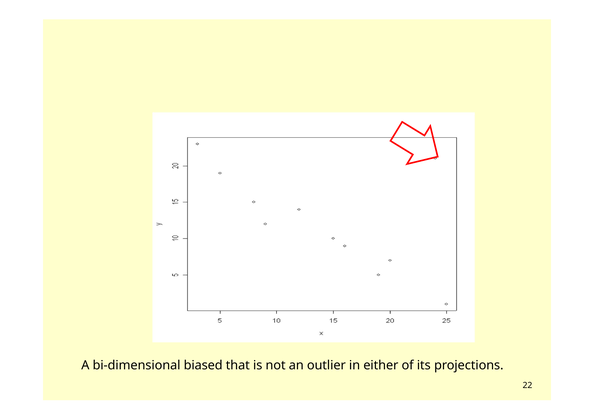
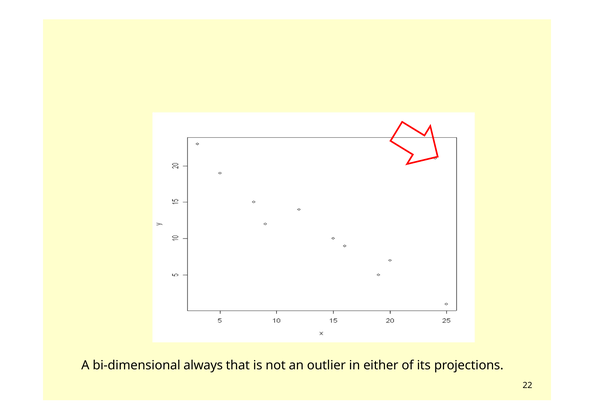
biased: biased -> always
